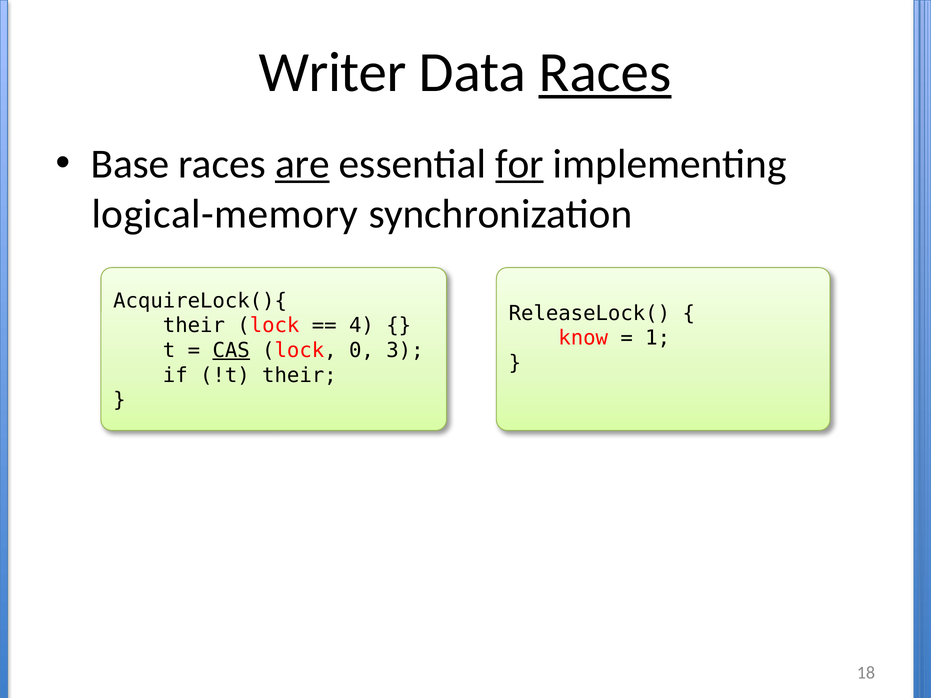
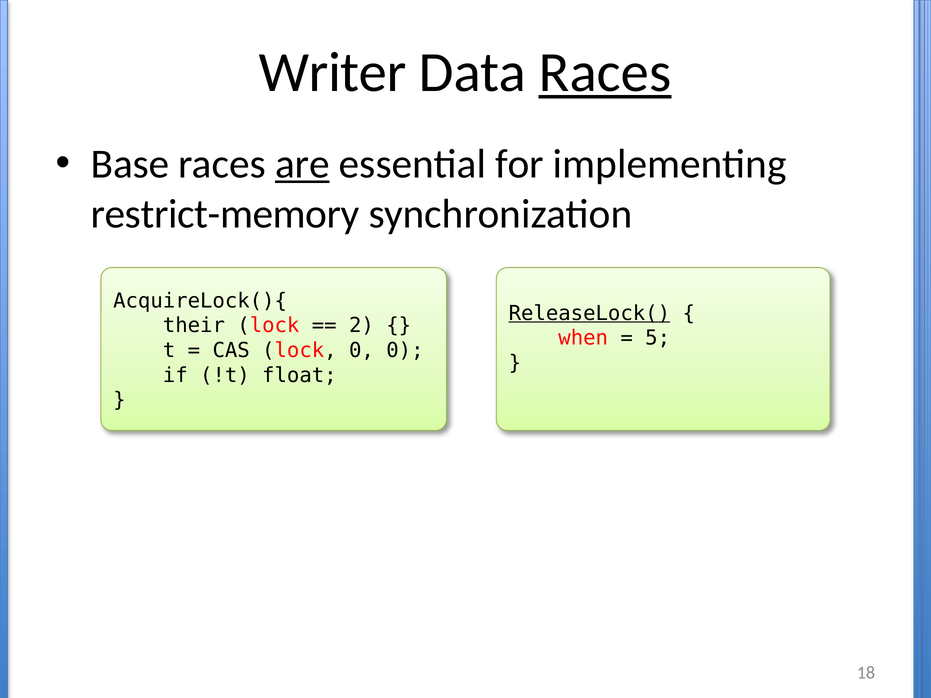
for underline: present -> none
logical-memory: logical-memory -> restrict-memory
ReleaseLock( underline: none -> present
4: 4 -> 2
know: know -> when
1: 1 -> 5
CAS underline: present -> none
0 3: 3 -> 0
!t their: their -> float
